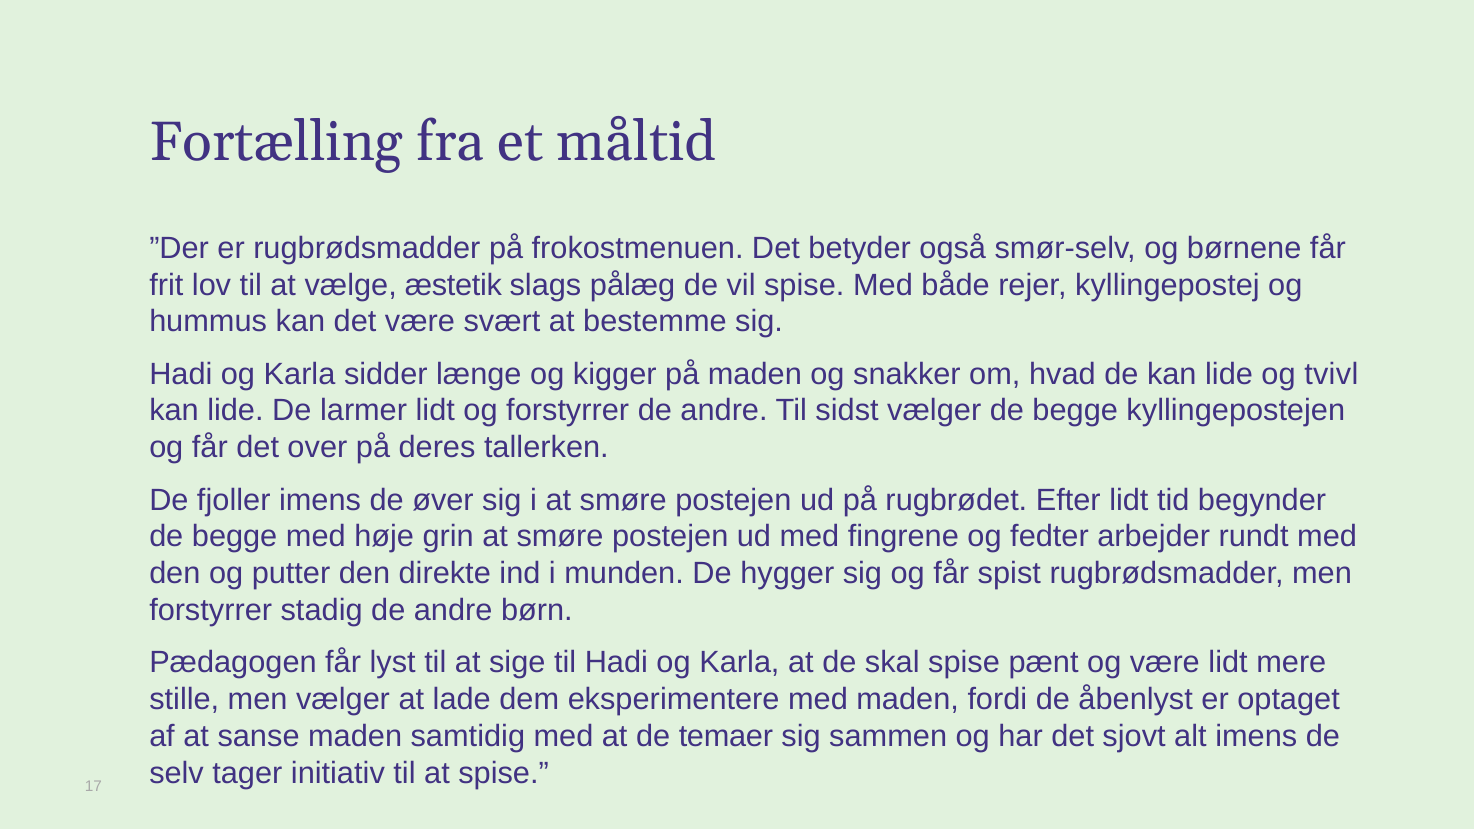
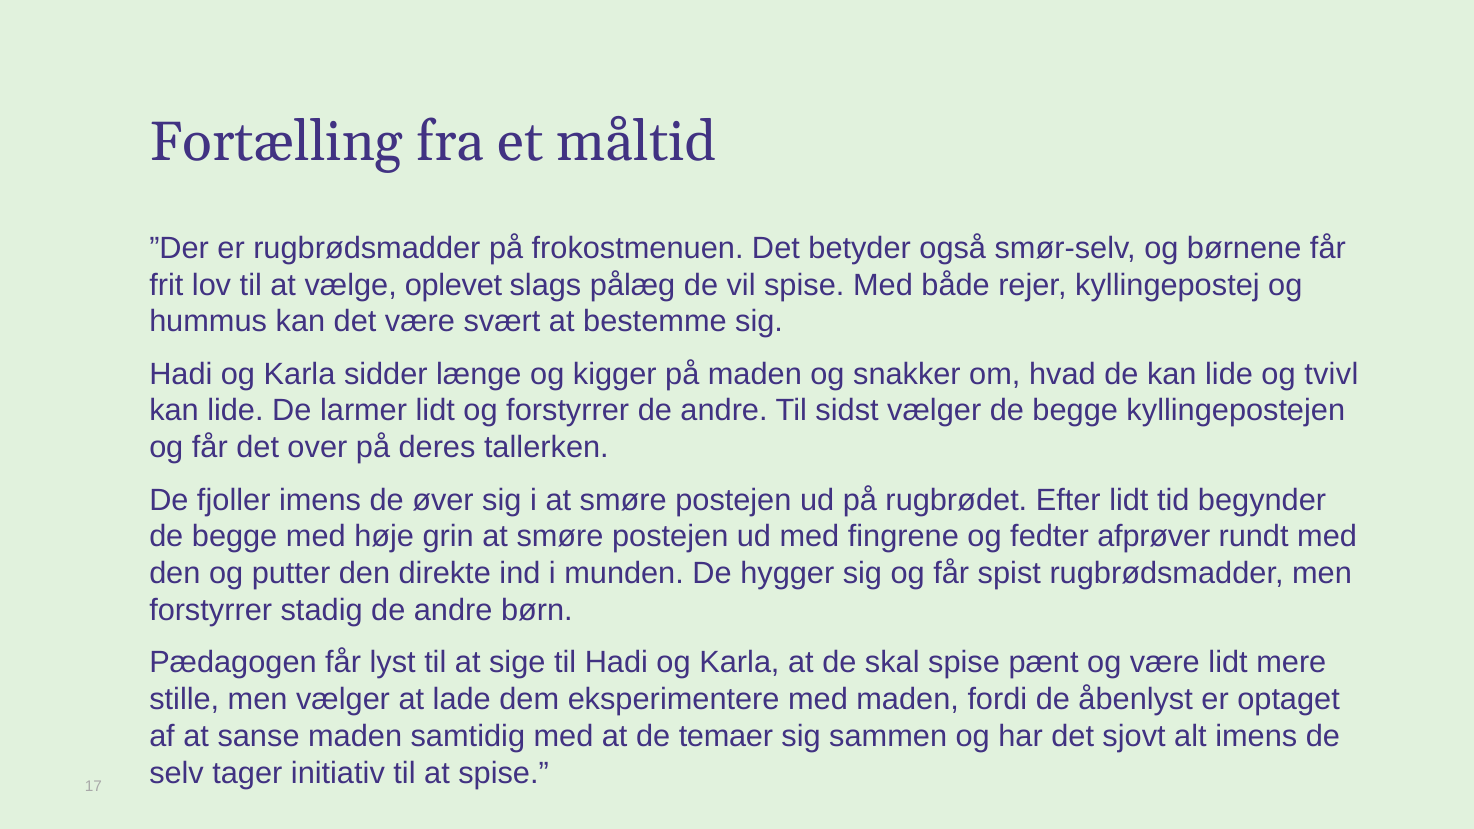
æstetik: æstetik -> oplevet
arbejder: arbejder -> afprøver
